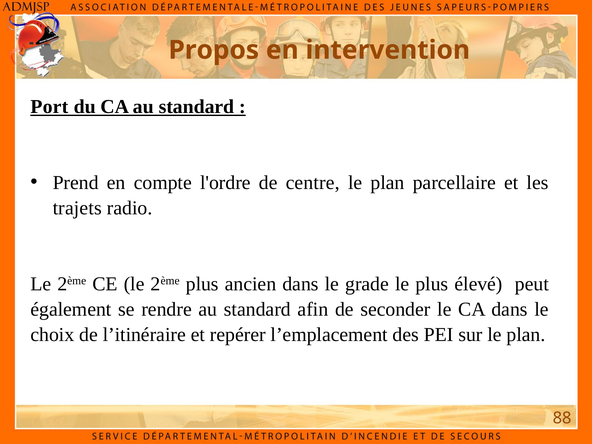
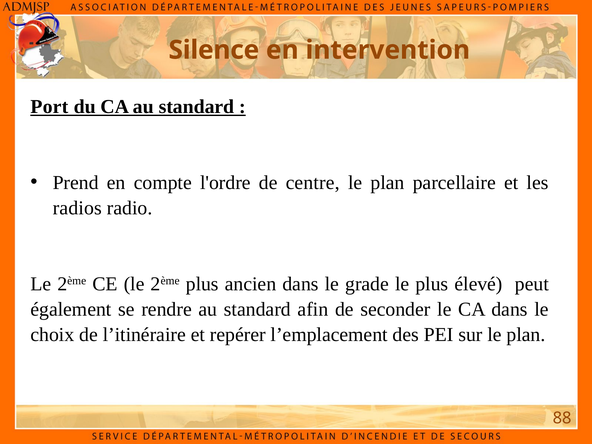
Propos: Propos -> Silence
trajets: trajets -> radios
